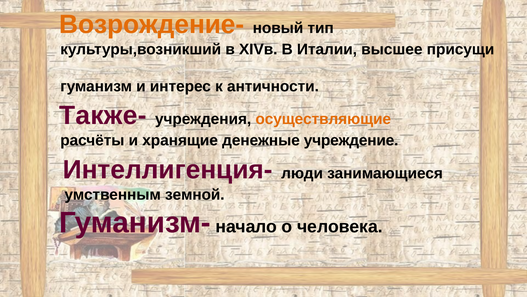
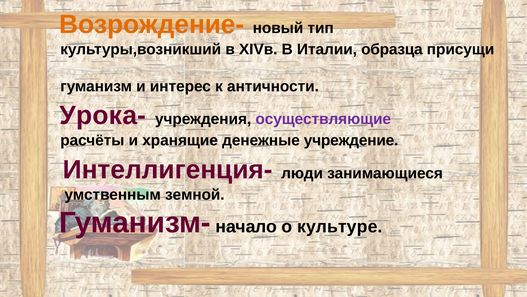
высшее: высшее -> образца
Также-: Также- -> Урока-
осуществляющие colour: orange -> purple
человека: человека -> культуре
